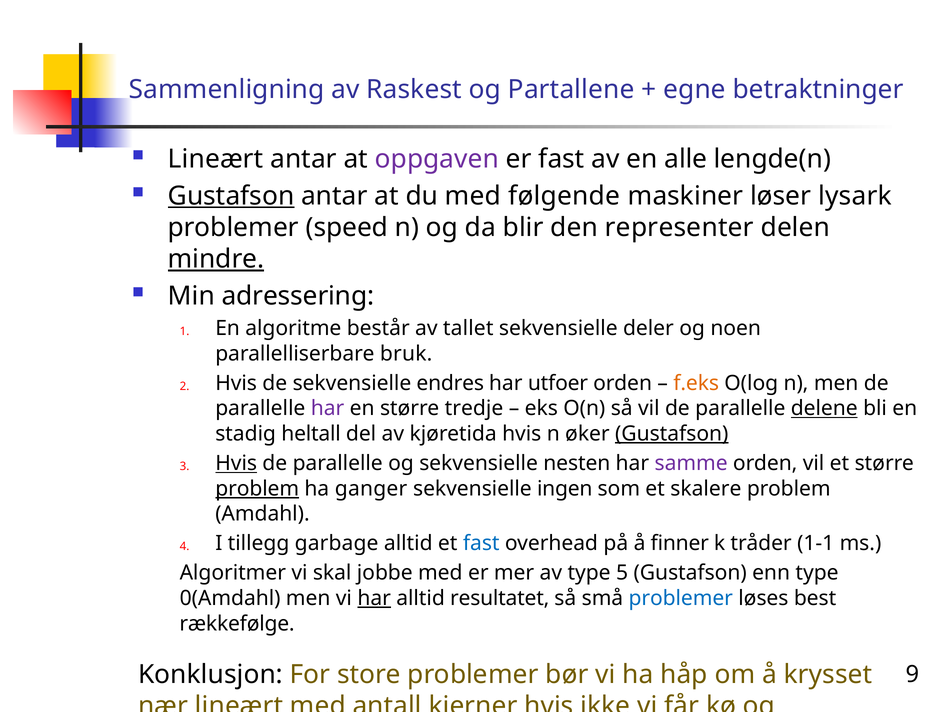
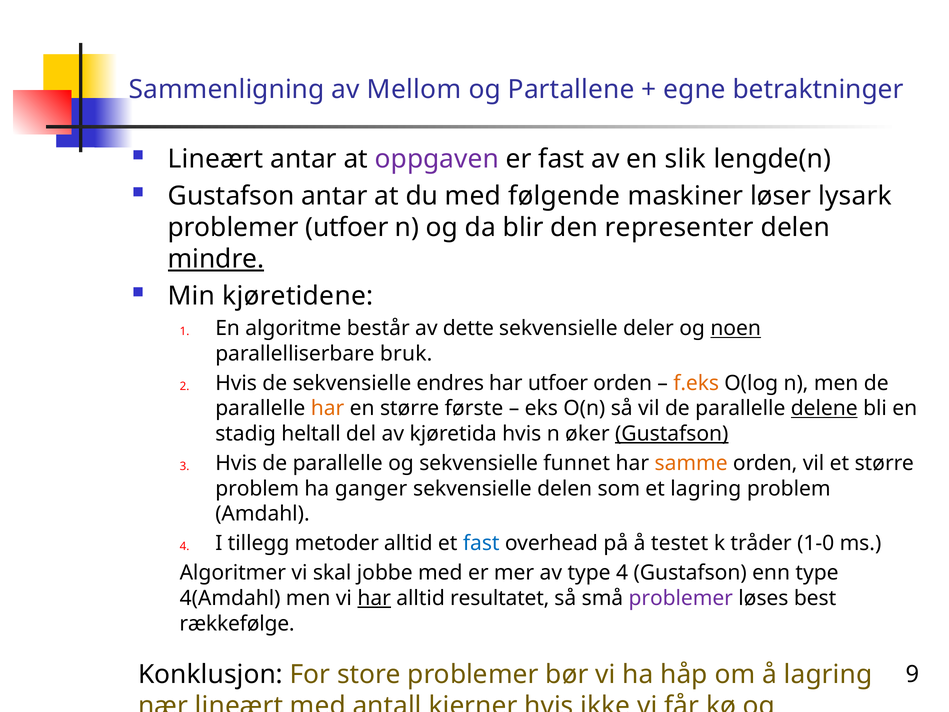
Raskest: Raskest -> Mellom
en alle: alle -> slik
Gustafson at (231, 196) underline: present -> none
problemer speed: speed -> utfoer
adressering: adressering -> kjøretidene
tallet: tallet -> dette
noen underline: none -> present
har at (328, 408) colour: purple -> orange
tredje: tredje -> første
Hvis at (236, 463) underline: present -> none
nesten: nesten -> funnet
samme colour: purple -> orange
problem at (257, 488) underline: present -> none
sekvensielle ingen: ingen -> delen
et skalere: skalere -> lagring
garbage: garbage -> metoder
finner: finner -> testet
1-1: 1-1 -> 1-0
type 5: 5 -> 4
0(Amdahl: 0(Amdahl -> 4(Amdahl
problemer at (681, 598) colour: blue -> purple
å krysset: krysset -> lagring
